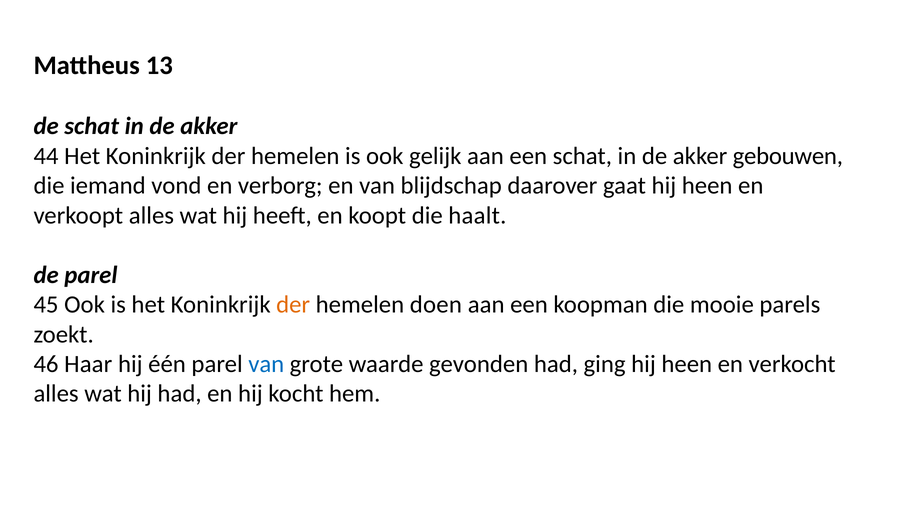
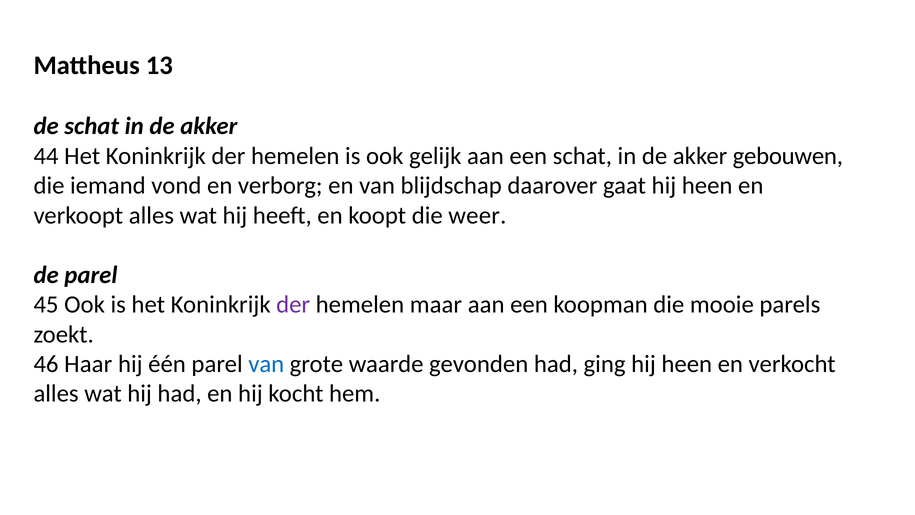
haalt: haalt -> weer
der at (293, 304) colour: orange -> purple
doen: doen -> maar
